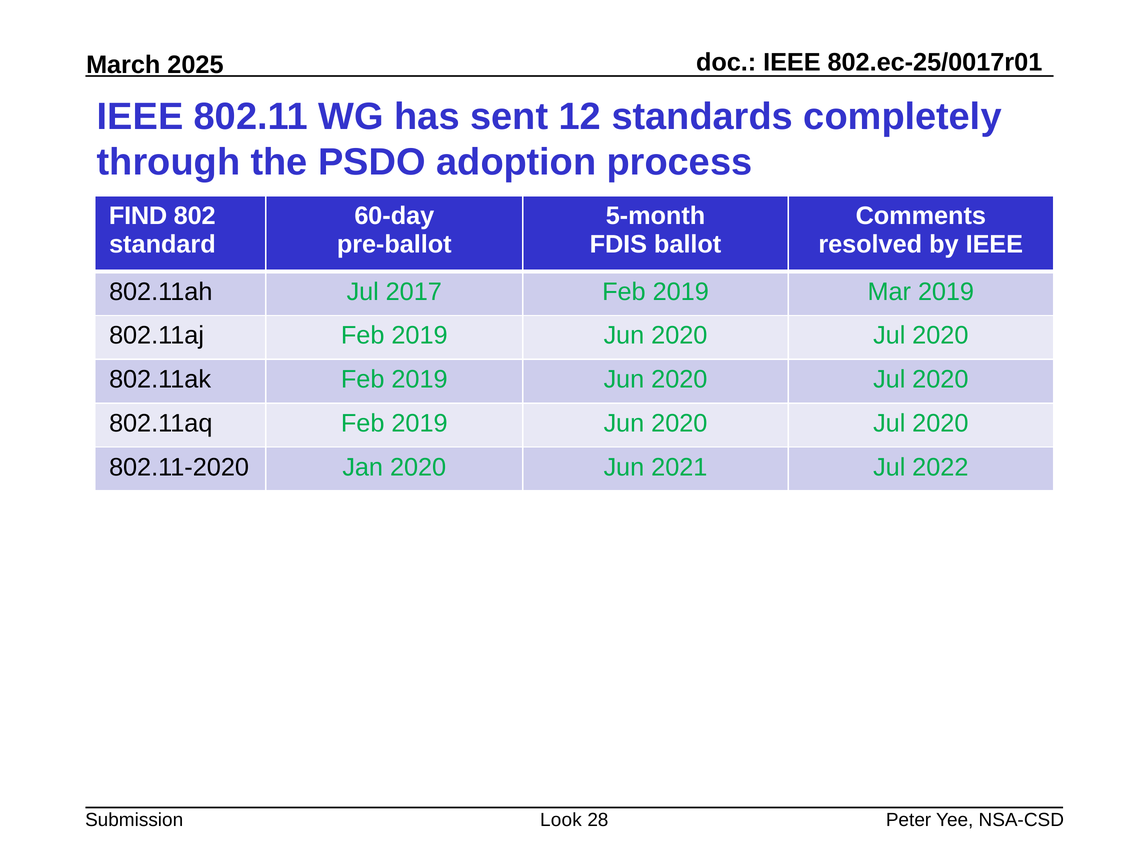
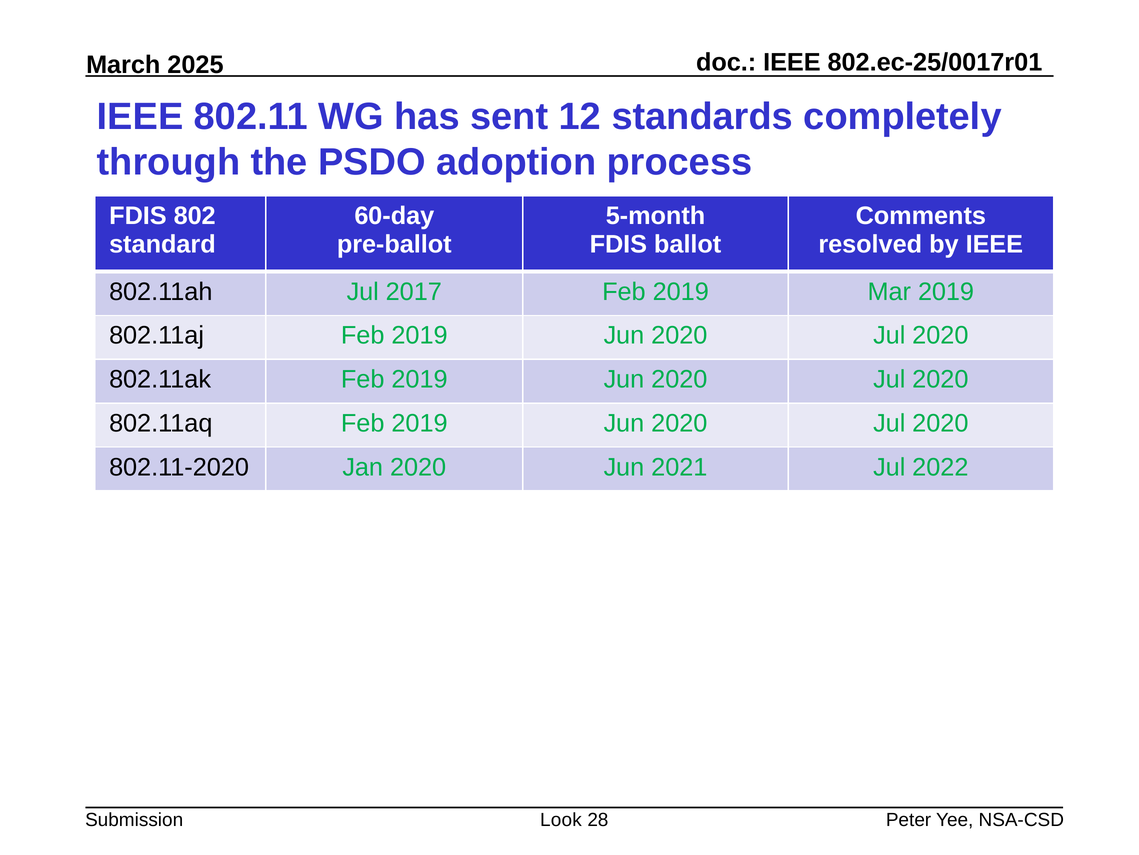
FIND at (138, 216): FIND -> FDIS
